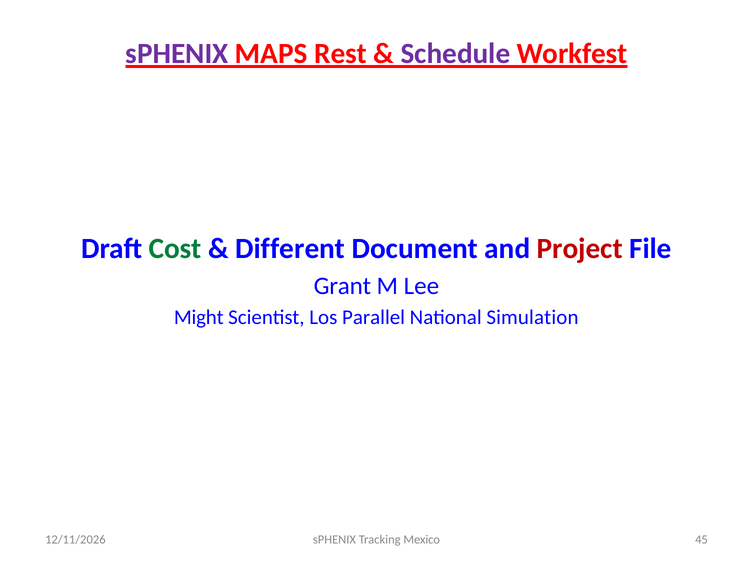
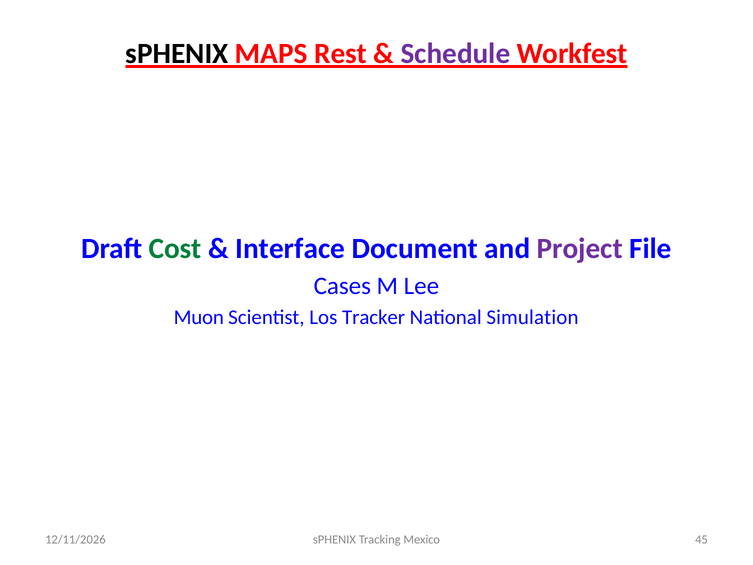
sPHENIX at (177, 54) colour: purple -> black
Different: Different -> Interface
Project colour: red -> purple
Grant: Grant -> Cases
Might: Might -> Muon
Parallel: Parallel -> Tracker
